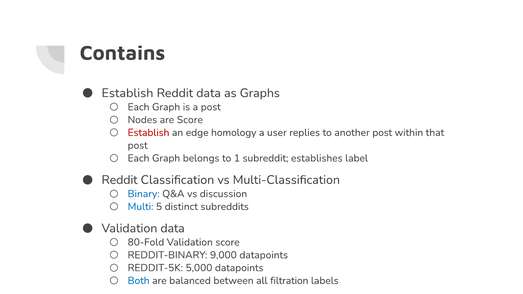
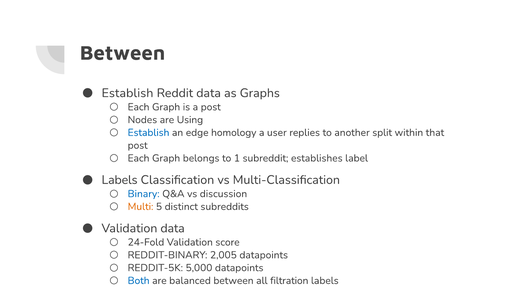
Contains at (122, 53): Contains -> Between
are Score: Score -> Using
Establish at (149, 133) colour: red -> blue
another post: post -> split
Reddit at (120, 180): Reddit -> Labels
Multi colour: blue -> orange
80-Fold: 80-Fold -> 24-Fold
9,000: 9,000 -> 2,005
